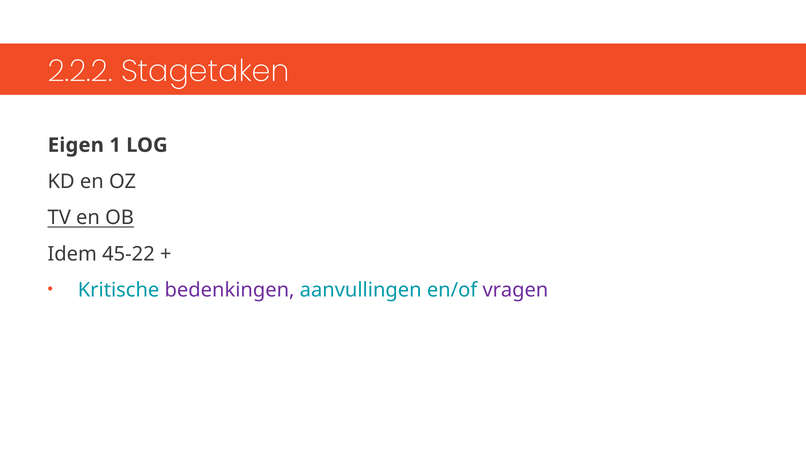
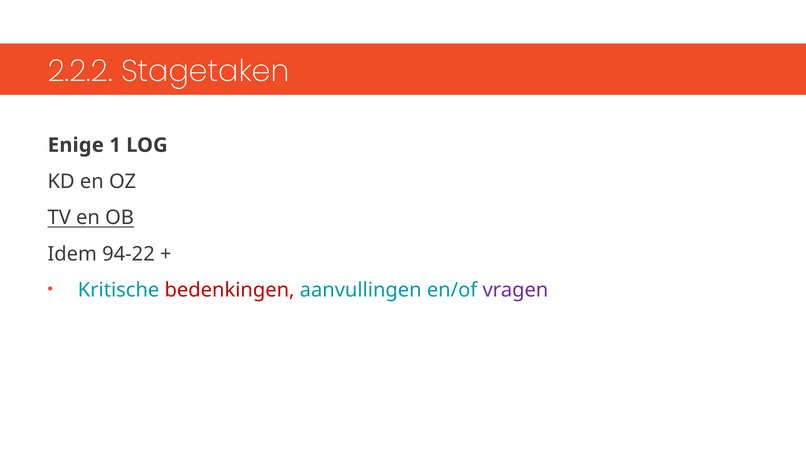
Eigen: Eigen -> Enige
45-22: 45-22 -> 94-22
bedenkingen colour: purple -> red
